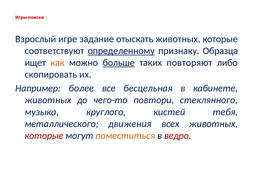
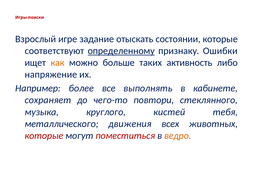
отыскать животных: животных -> состоянии
Образца: Образца -> Ошибки
больше underline: present -> none
повторяют: повторяют -> активность
скопировать: скопировать -> напряжение
бесцельная: бесцельная -> выполнять
животных at (48, 100): животных -> сохраняет
поместиться colour: orange -> red
ведро colour: red -> orange
